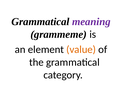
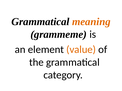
meaning colour: purple -> orange
